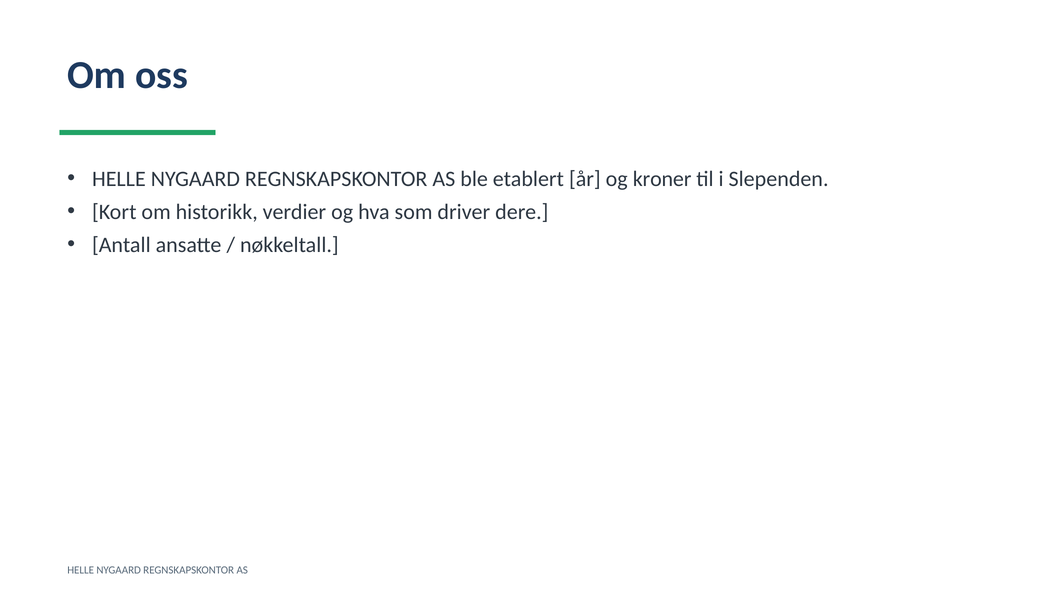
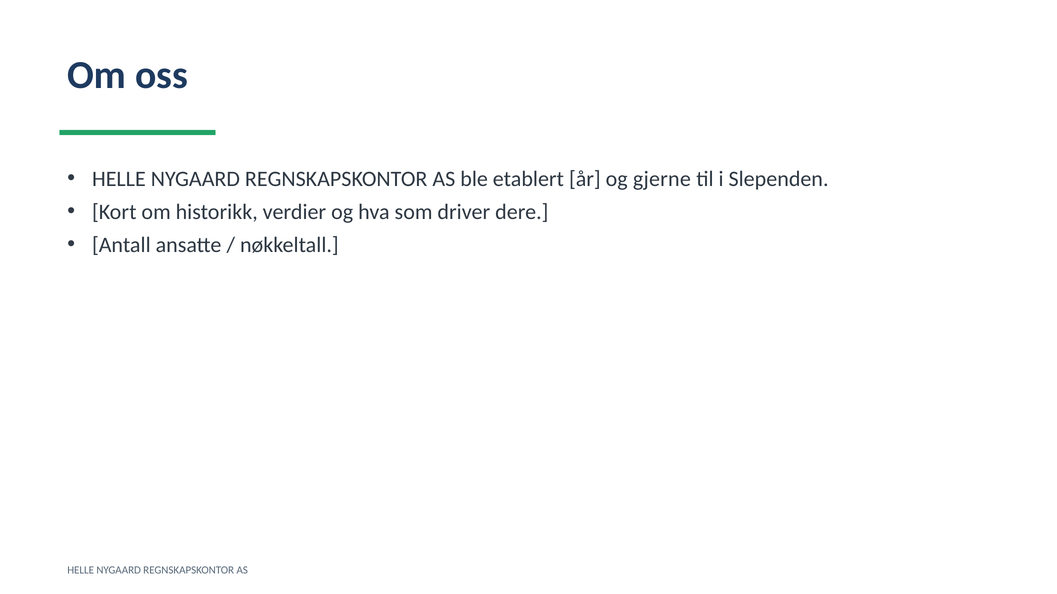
kroner: kroner -> gjerne
